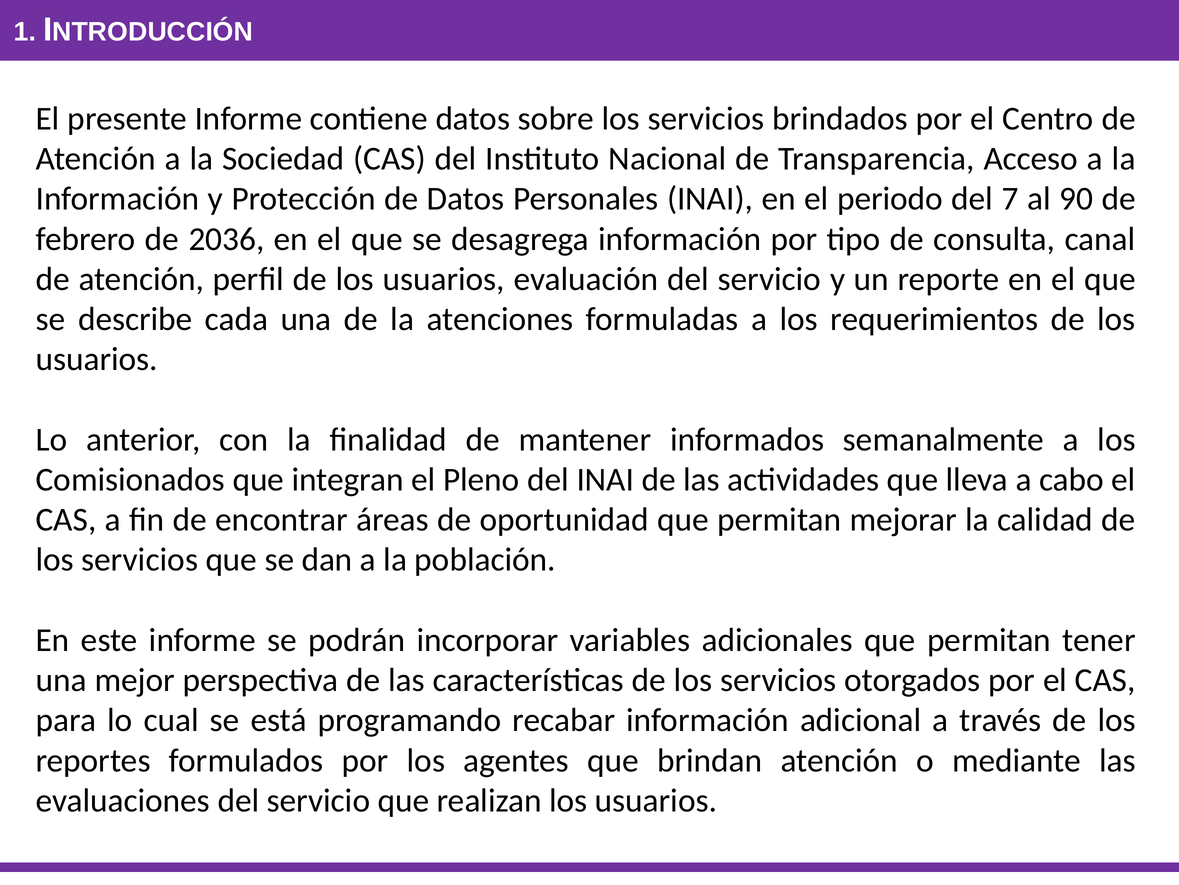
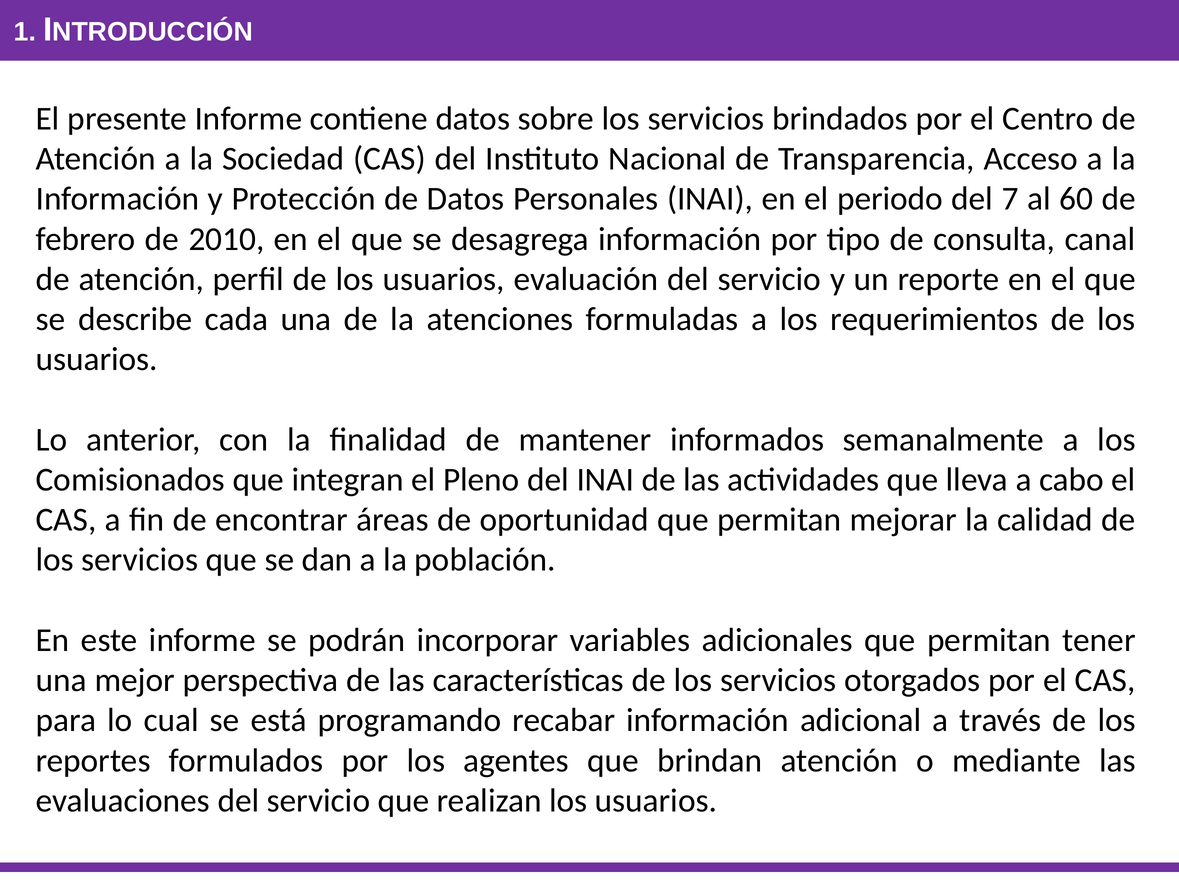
90: 90 -> 60
2036: 2036 -> 2010
